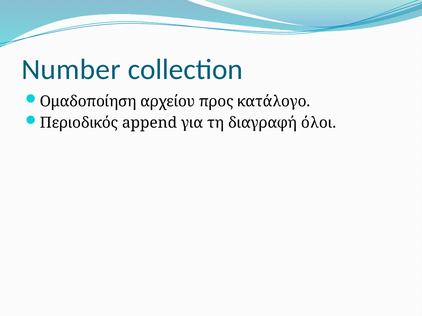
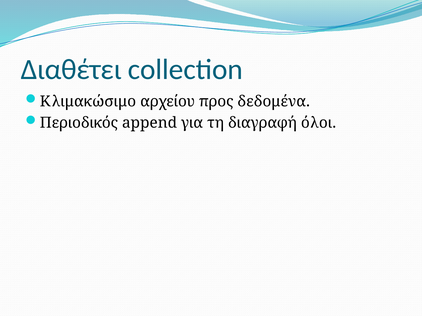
Number: Number -> Διαθέτει
Ομαδοποίηση: Ομαδοποίηση -> Κλιμακώσιμο
κατάλογο: κατάλογο -> δεδομένα
